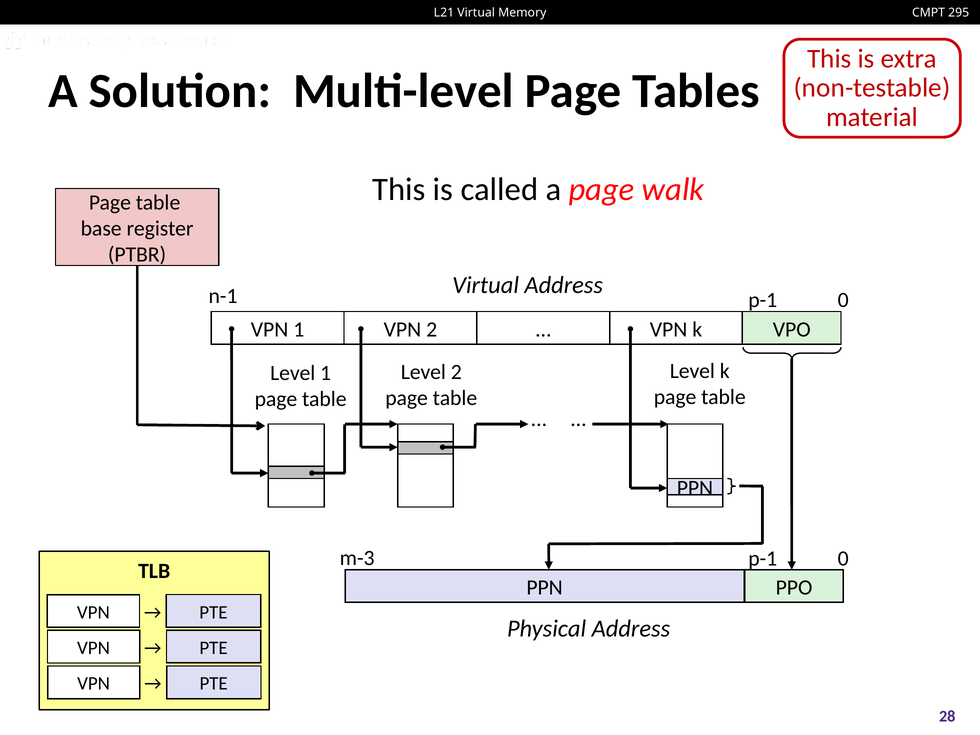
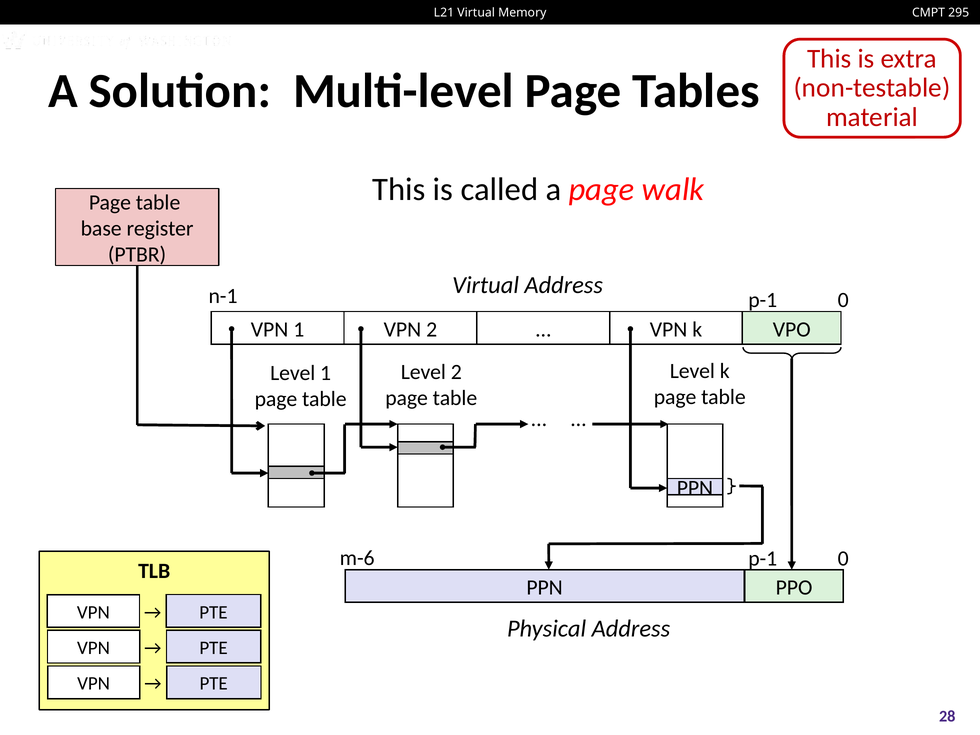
m-3: m-3 -> m-6
